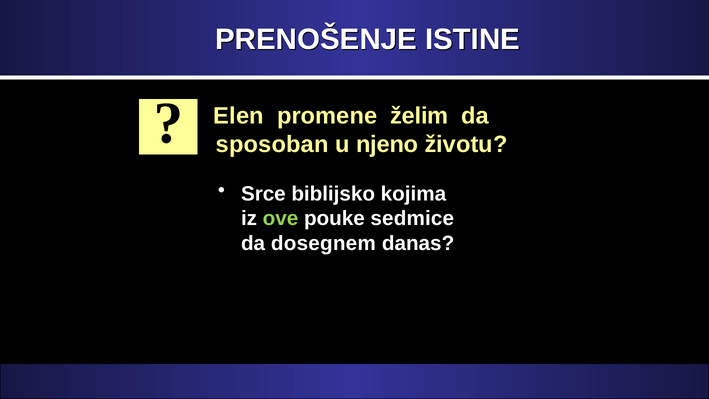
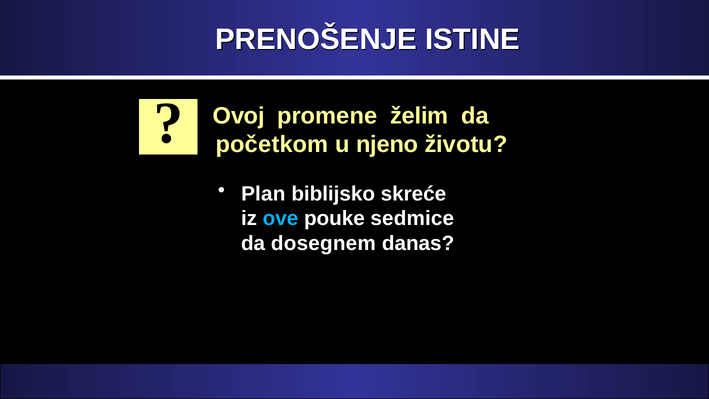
Elen: Elen -> Ovoj
sposoban: sposoban -> početkom
Srce: Srce -> Plan
kojima: kojima -> skreće
ove colour: light green -> light blue
